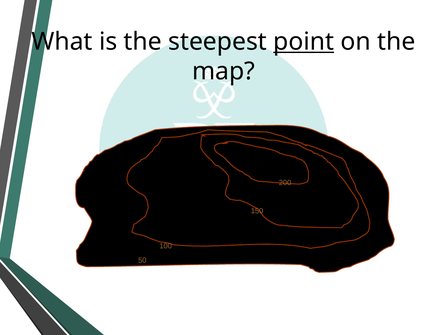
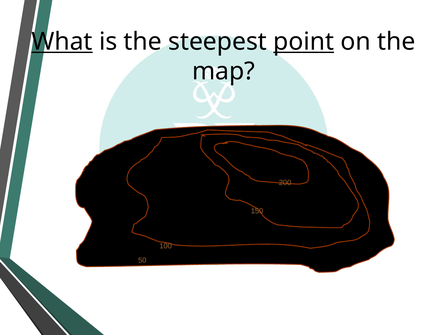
What underline: none -> present
